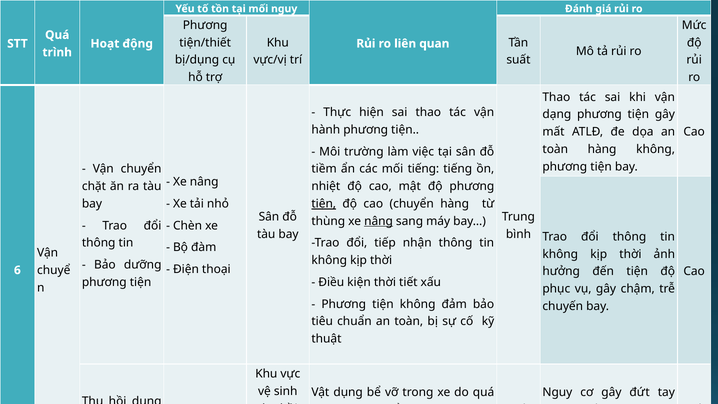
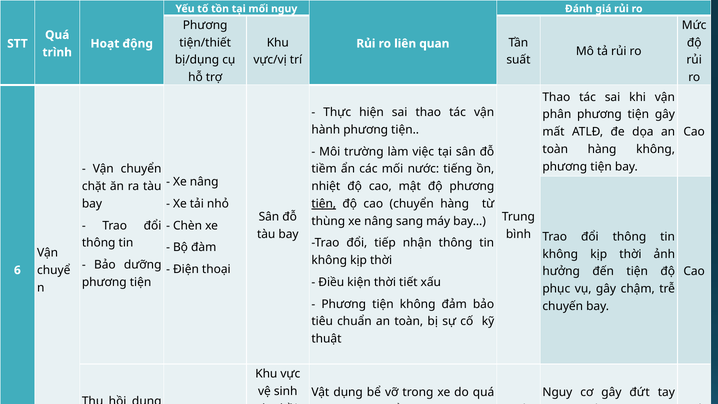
dạng: dạng -> phân
mối tiếng: tiếng -> nước
nâng at (379, 221) underline: present -> none
